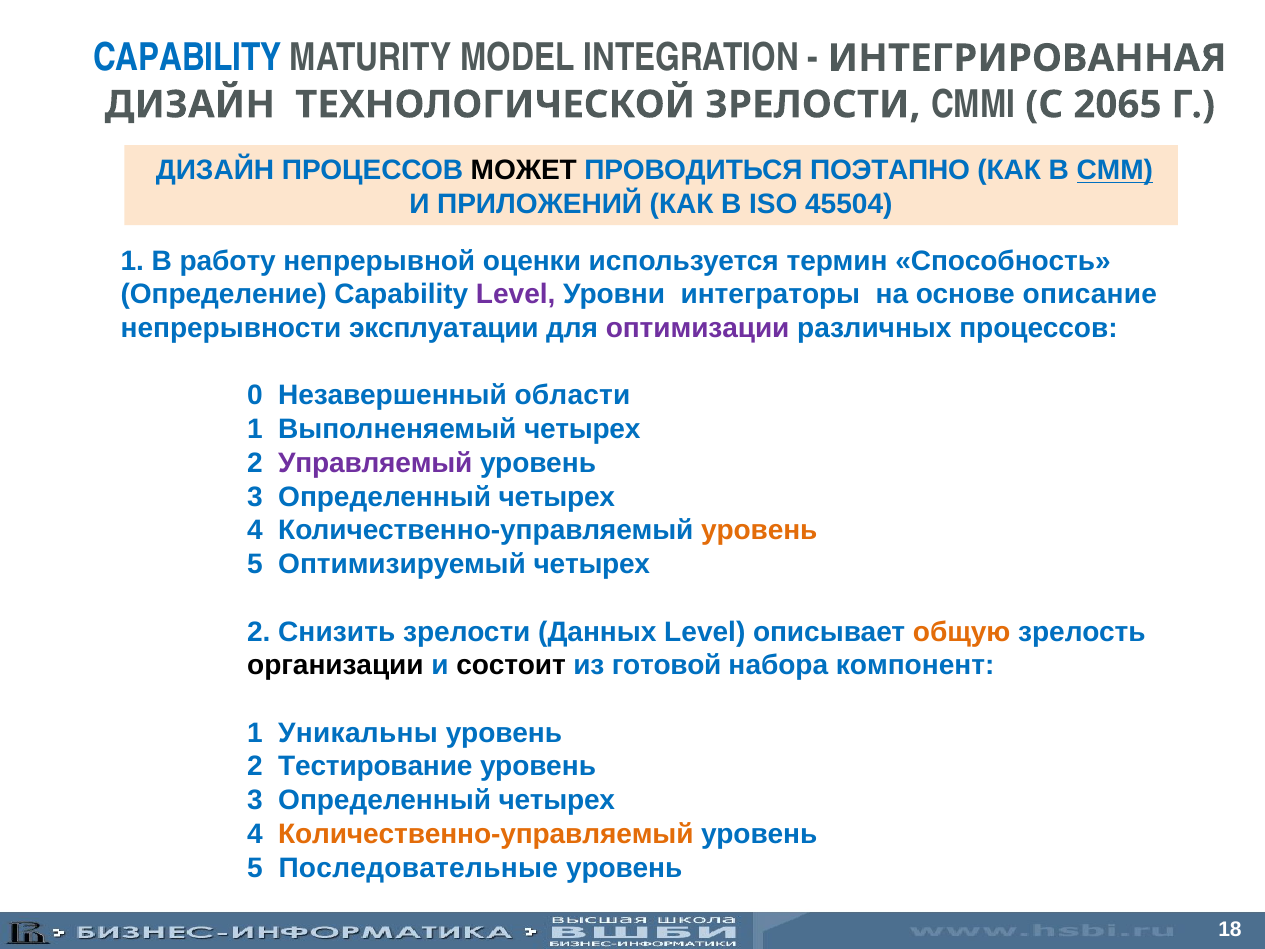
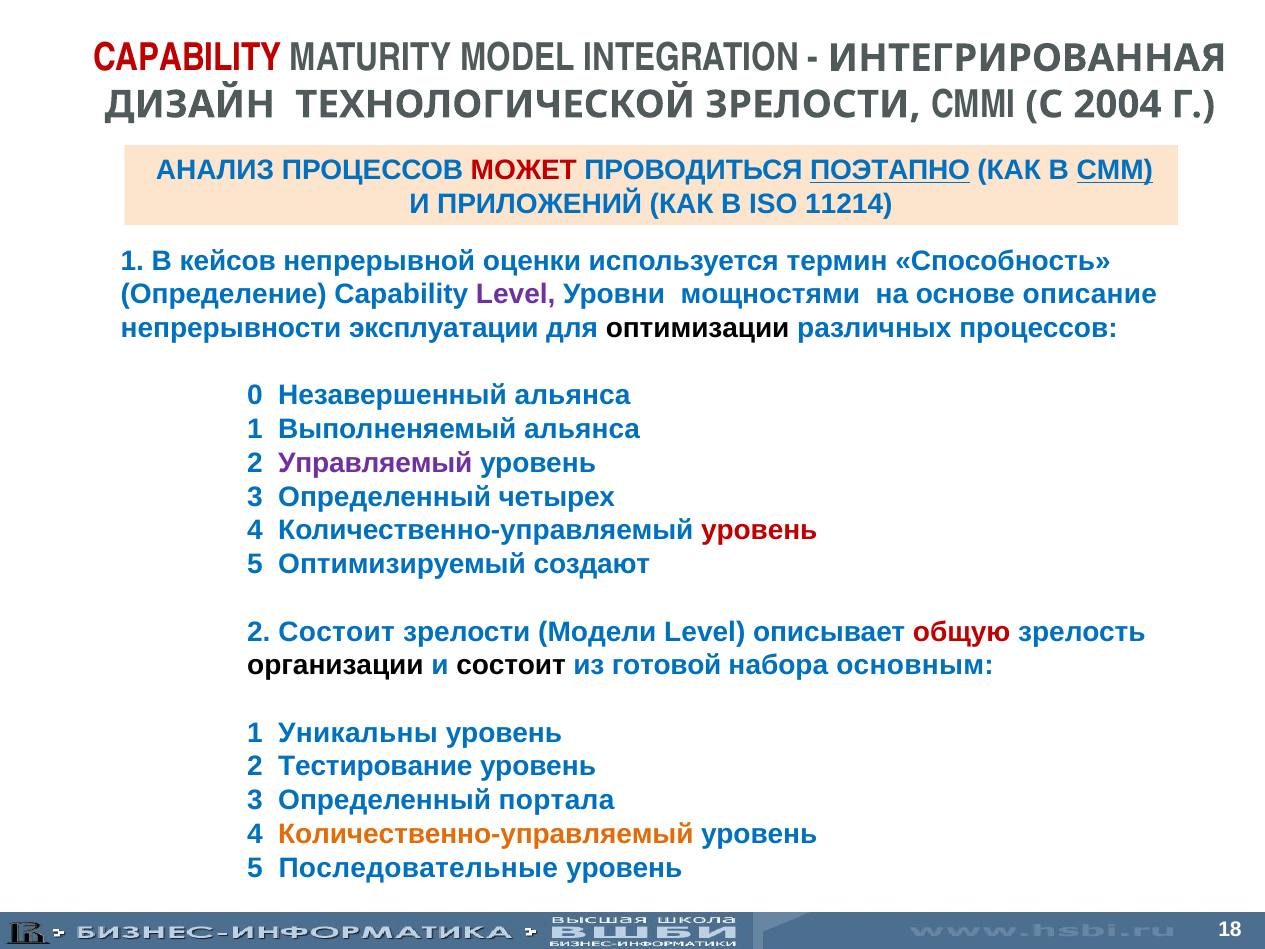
CAPABILITY at (187, 58) colour: blue -> red
2065: 2065 -> 2004
ДИЗАЙН at (215, 170): ДИЗАЙН -> АНАЛИЗ
МОЖЕТ colour: black -> red
ПОЭТАПНО underline: none -> present
45504: 45504 -> 11214
работу: работу -> кейсов
интеграторы: интеграторы -> мощностями
оптимизации colour: purple -> black
Незавершенный области: области -> альянса
Выполненяемый четырех: четырех -> альянса
уровень at (759, 530) colour: orange -> red
Оптимизируемый четырех: четырех -> создают
2 Снизить: Снизить -> Состоит
Данных: Данных -> Модели
общую colour: orange -> red
компонент: компонент -> основным
четырех at (557, 800): четырех -> портала
